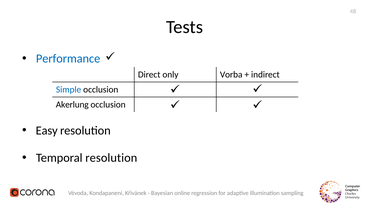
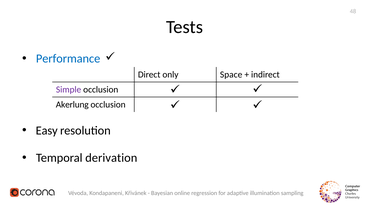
Vorba: Vorba -> Space
Simple colour: blue -> purple
Temporal resolution: resolution -> derivation
